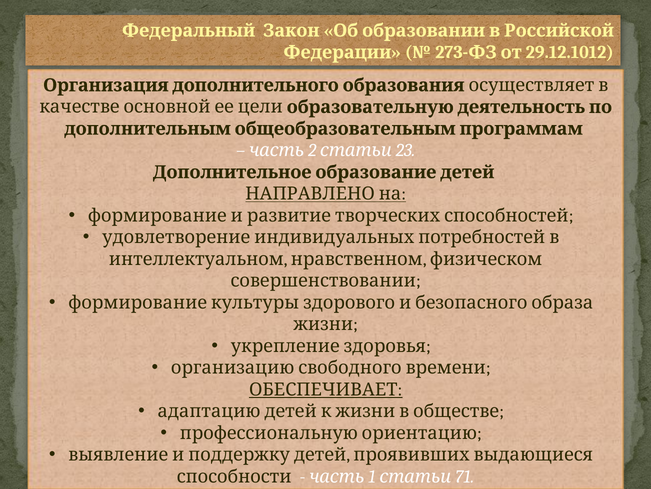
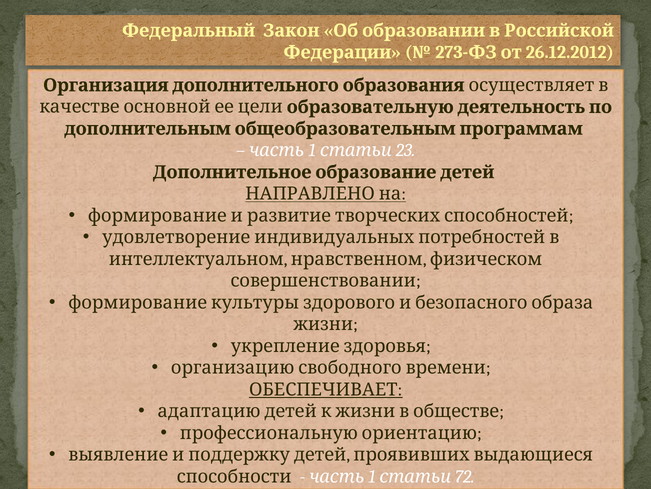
29.12.1012: 29.12.1012 -> 26.12.2012
2 at (312, 150): 2 -> 1
71: 71 -> 72
